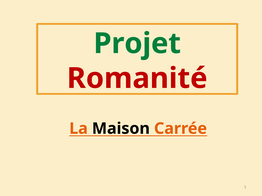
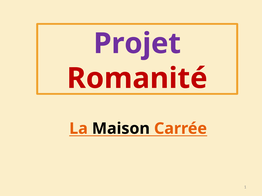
Projet colour: green -> purple
